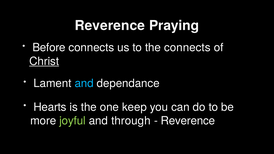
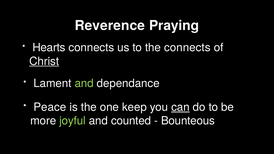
Before: Before -> Hearts
and at (84, 83) colour: light blue -> light green
Hearts: Hearts -> Peace
can underline: none -> present
through: through -> counted
Reverence at (188, 121): Reverence -> Bounteous
